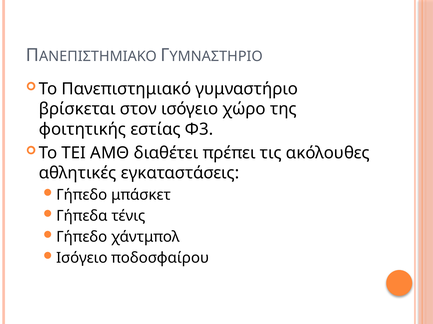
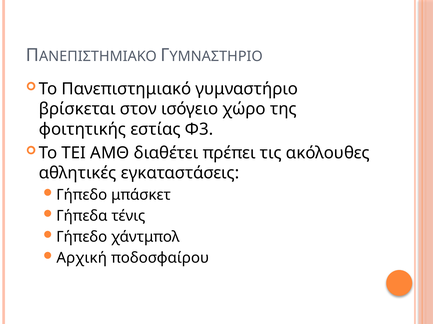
Ισόγειο at (82, 258): Ισόγειο -> Αρχική
